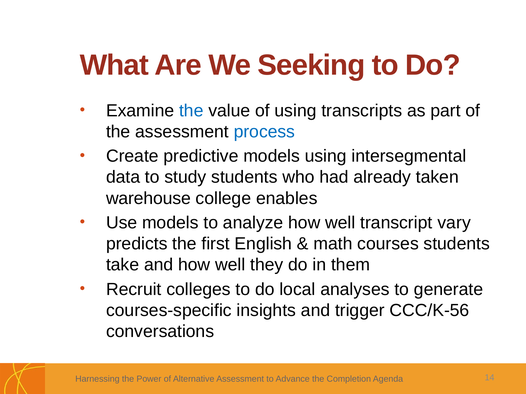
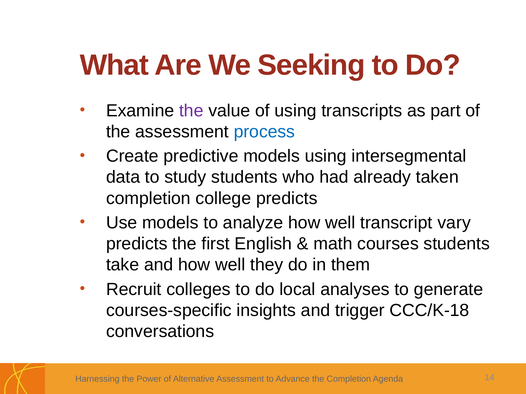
the at (191, 111) colour: blue -> purple
warehouse at (148, 198): warehouse -> completion
college enables: enables -> predicts
CCC/K-56: CCC/K-56 -> CCC/K-18
